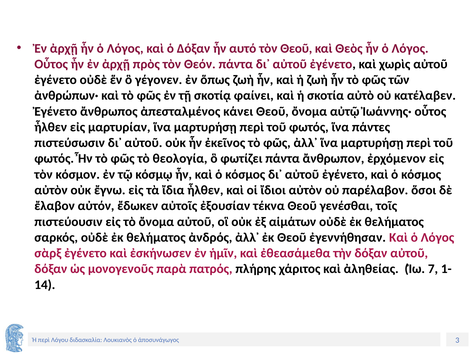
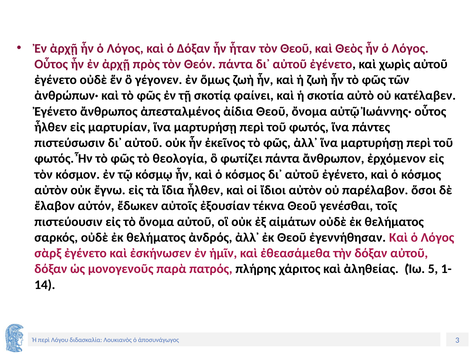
αυτό: αυτό -> ἦταν
ὅπως: ὅπως -> ὅμως
κάνει: κάνει -> ἀίδια
7: 7 -> 5
